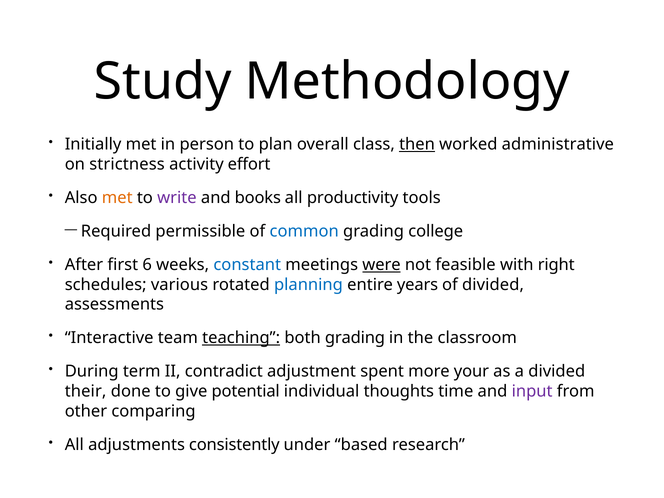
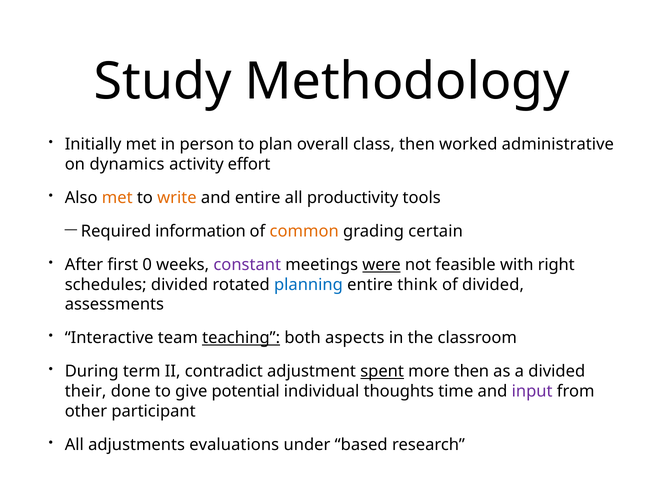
then at (417, 144) underline: present -> none
strictness: strictness -> dynamics
write colour: purple -> orange
and books: books -> entire
permissible: permissible -> information
common colour: blue -> orange
college: college -> certain
6: 6 -> 0
constant colour: blue -> purple
schedules various: various -> divided
years: years -> think
both grading: grading -> aspects
spent underline: none -> present
more your: your -> then
comparing: comparing -> participant
consistently: consistently -> evaluations
